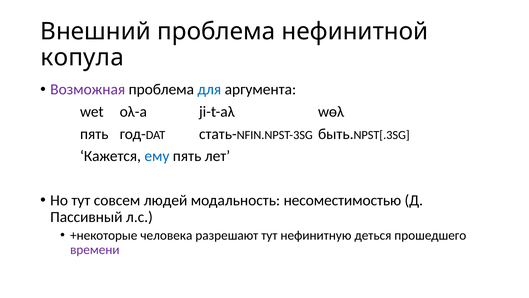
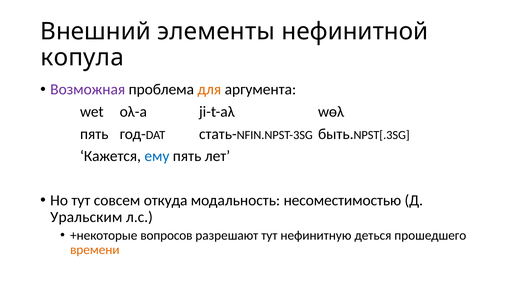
Внешний проблема: проблема -> элементы
для colour: blue -> orange
людей: людей -> откуда
Пассивный: Пассивный -> Уральским
человека: человека -> вопросов
времени colour: purple -> orange
